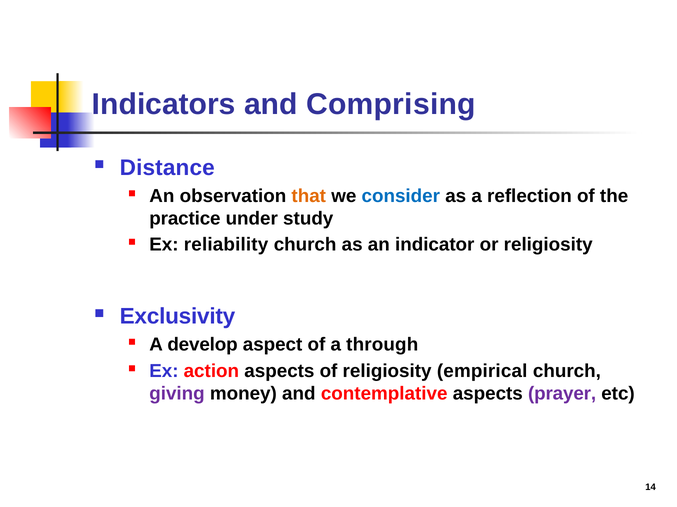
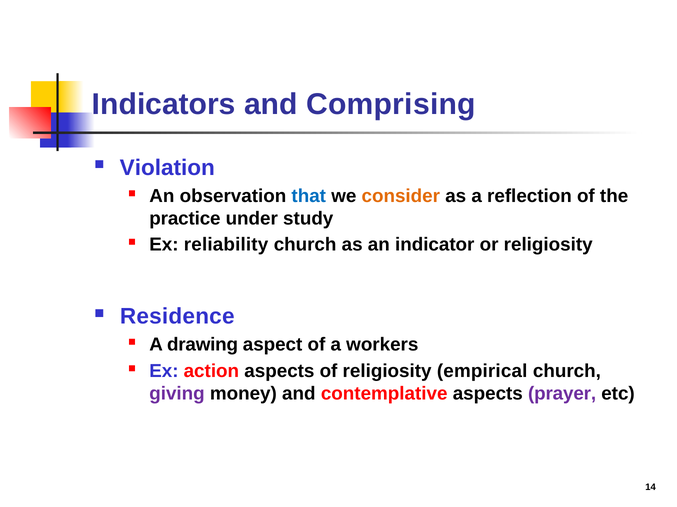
Distance: Distance -> Violation
that colour: orange -> blue
consider colour: blue -> orange
Exclusivity: Exclusivity -> Residence
develop: develop -> drawing
through: through -> workers
